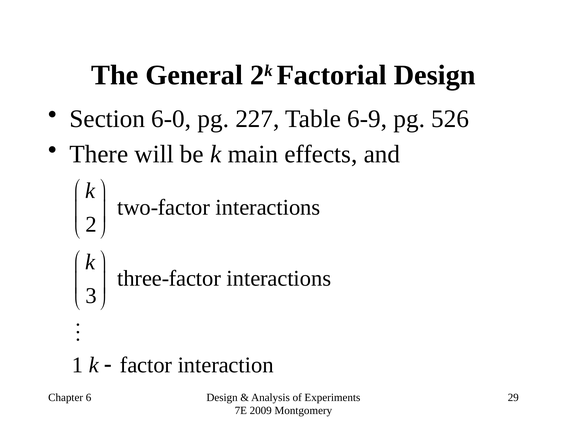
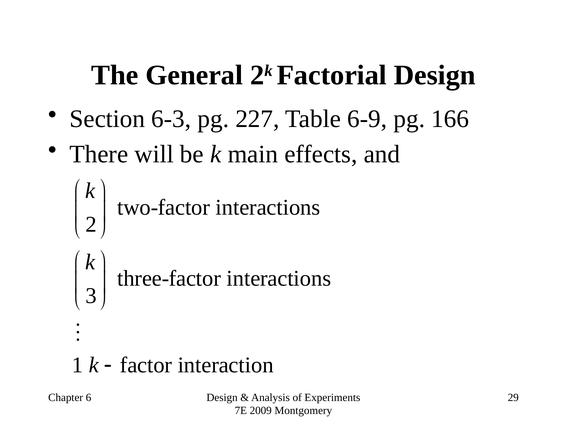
6-0: 6-0 -> 6-3
526: 526 -> 166
